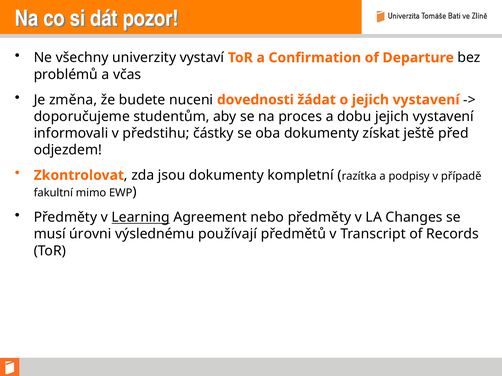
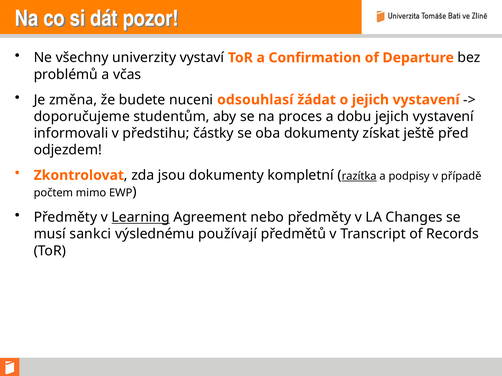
dovednosti: dovednosti -> odsouhlasí
razítka underline: none -> present
fakultní: fakultní -> počtem
úrovni: úrovni -> sankci
